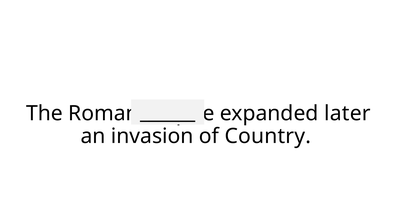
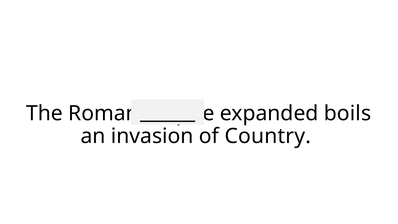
later: later -> boils
